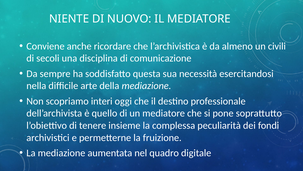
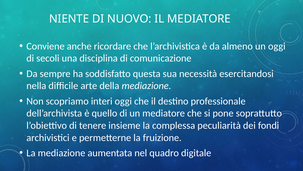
un civili: civili -> oggi
